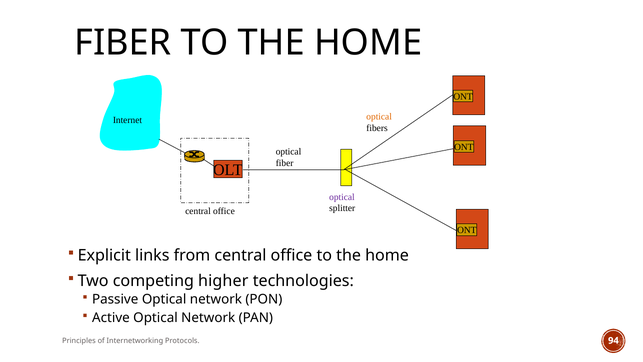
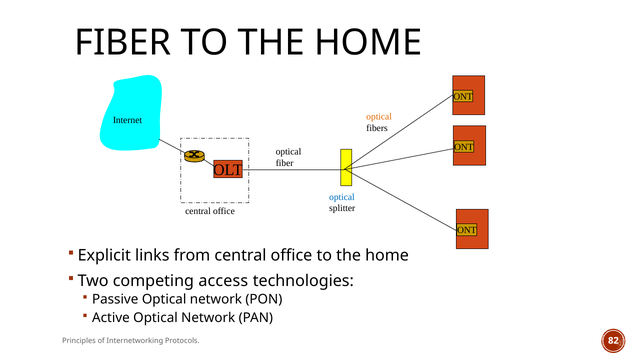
optical at (342, 197) colour: purple -> blue
higher: higher -> access
94: 94 -> 82
